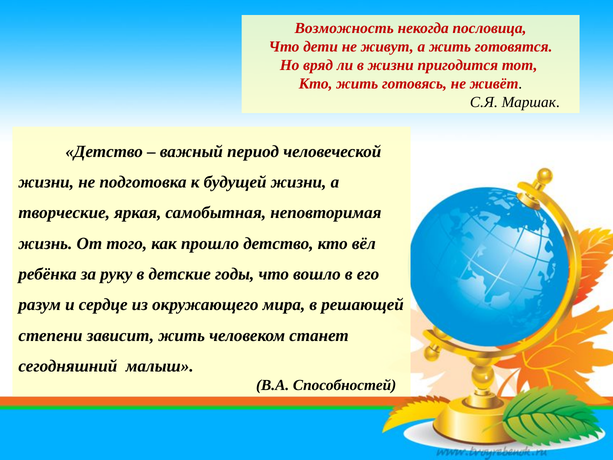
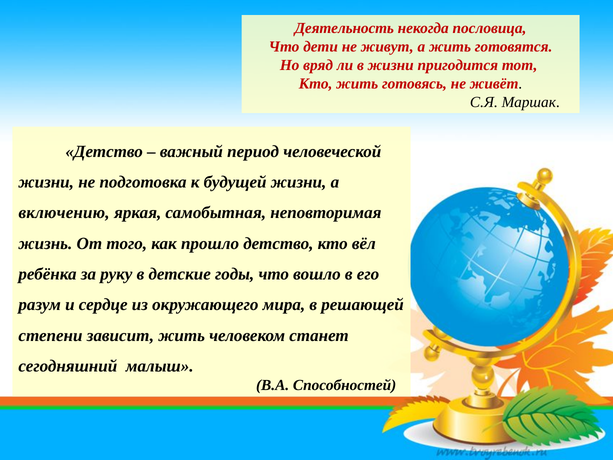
Возможность: Возможность -> Деятельность
творческие: творческие -> включению
